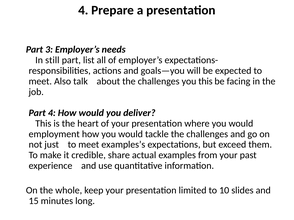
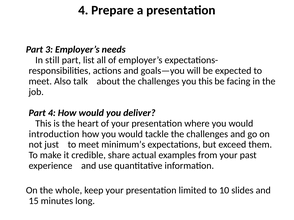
employment: employment -> introduction
examples’s: examples’s -> minimum’s
